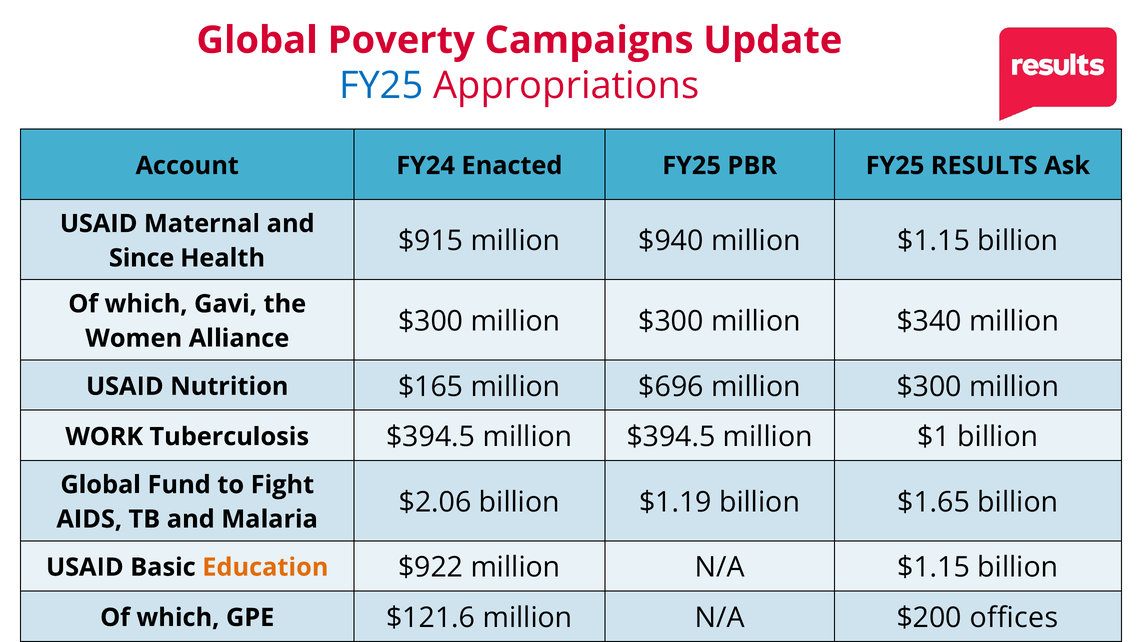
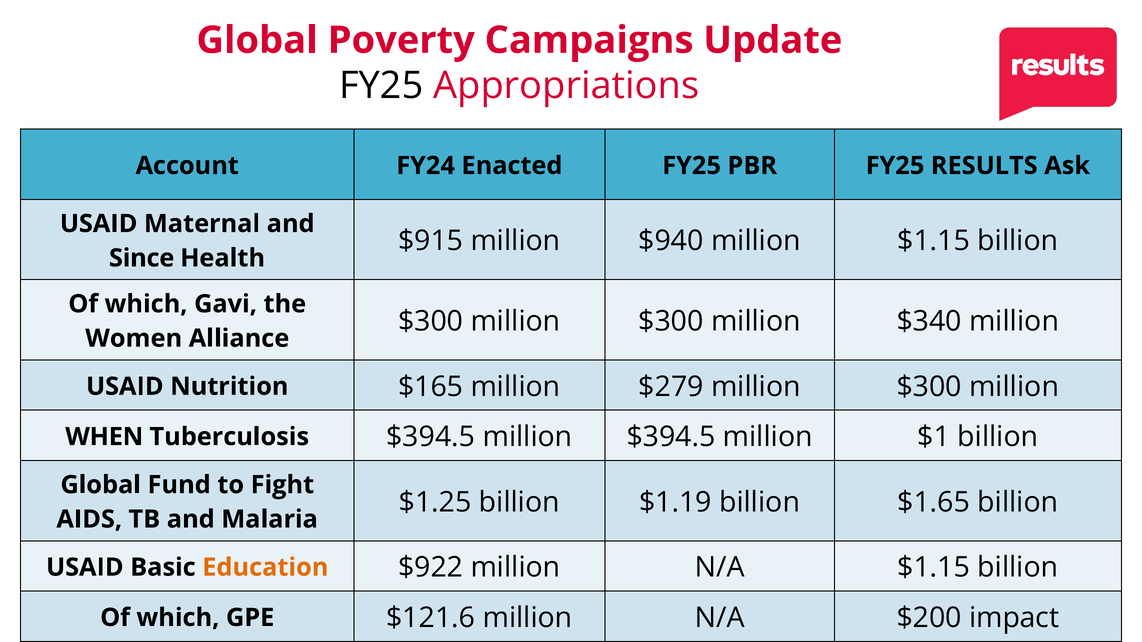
FY25 at (381, 86) colour: blue -> black
$696: $696 -> $279
WORK: WORK -> WHEN
$2.06: $2.06 -> $1.25
offices: offices -> impact
